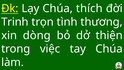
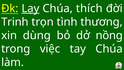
Lạy underline: none -> present
dòng: dòng -> dùng
thiện: thiện -> nồng
